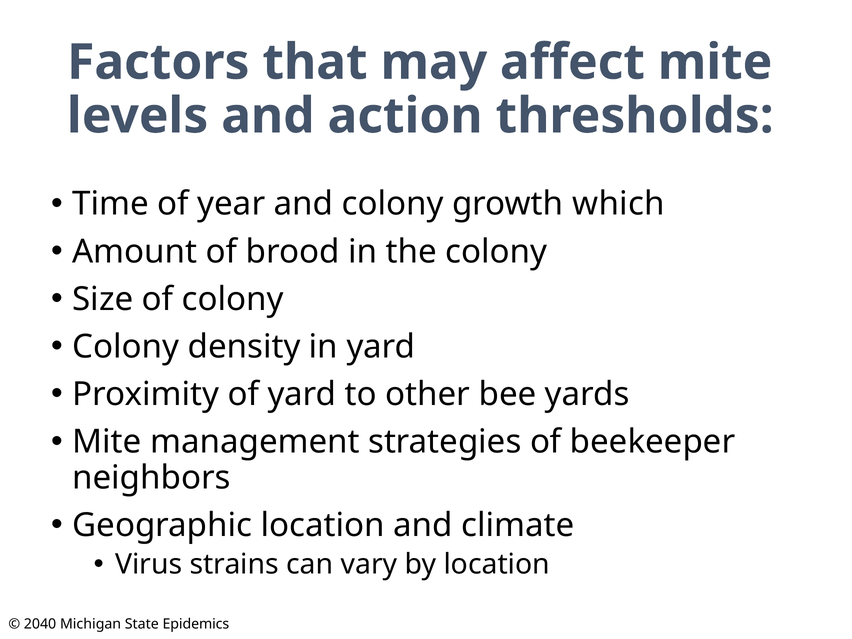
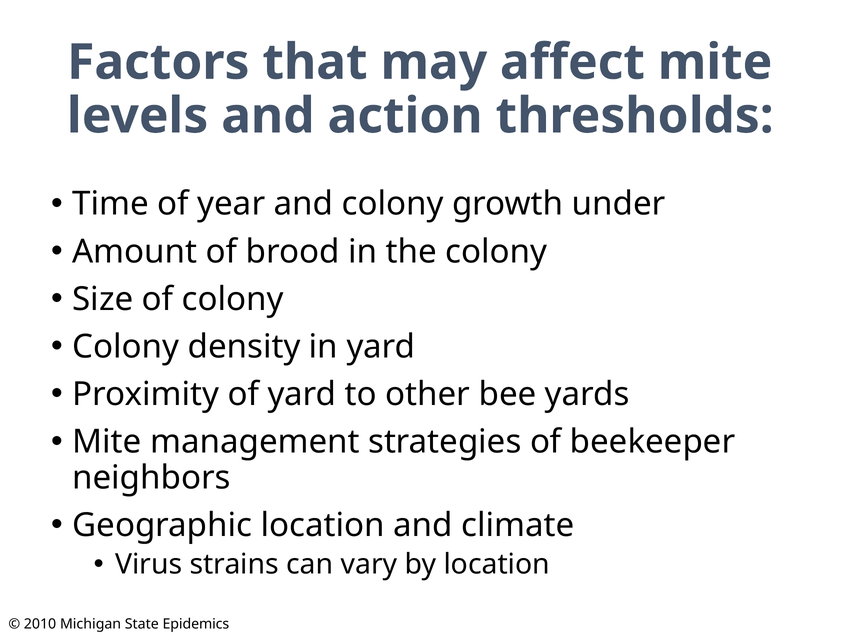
which: which -> under
2040: 2040 -> 2010
